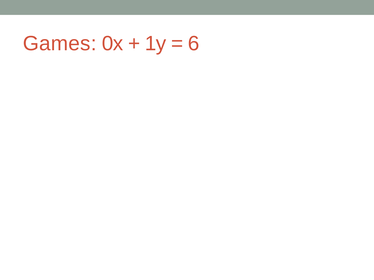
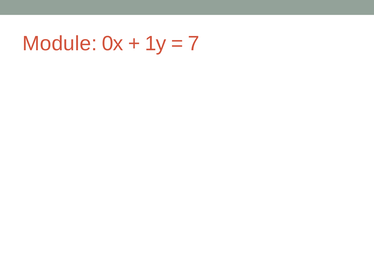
Games: Games -> Module
6: 6 -> 7
